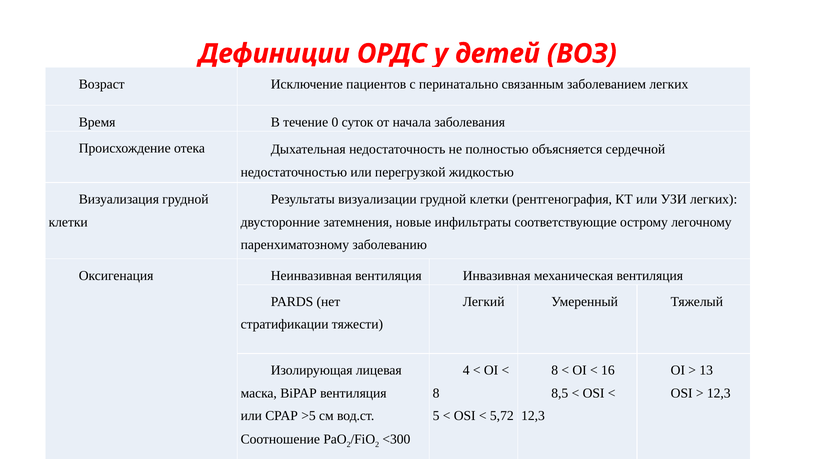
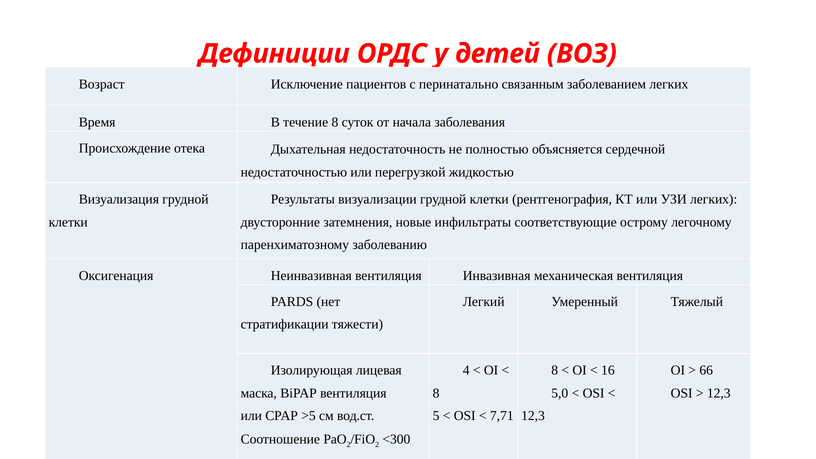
течение 0: 0 -> 8
13: 13 -> 66
8,5: 8,5 -> 5,0
5,72: 5,72 -> 7,71
